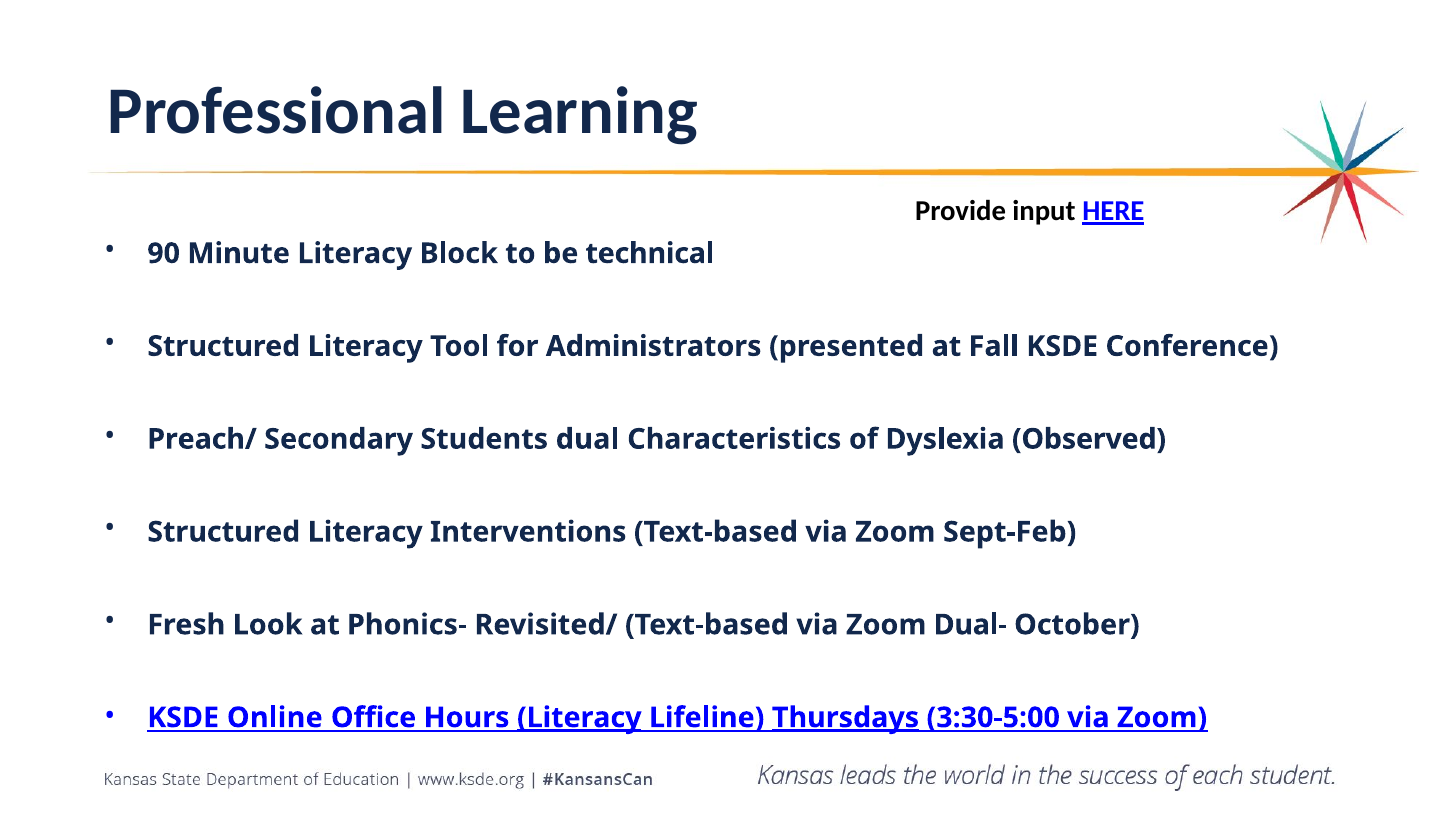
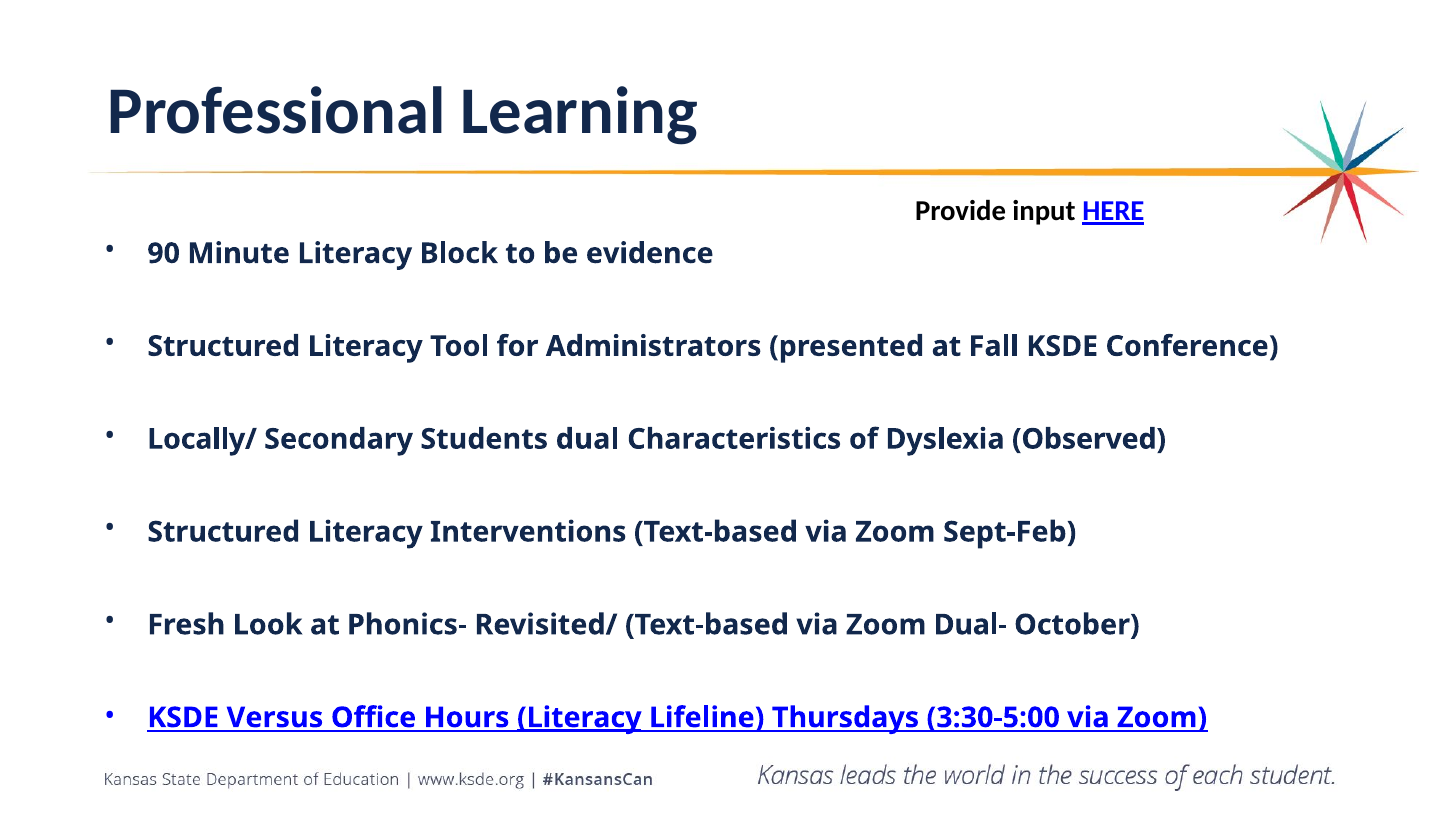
technical: technical -> evidence
Preach/: Preach/ -> Locally/
Online: Online -> Versus
Thursdays underline: present -> none
